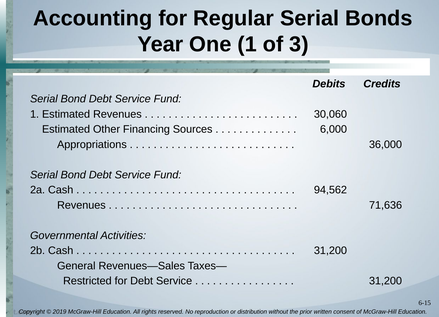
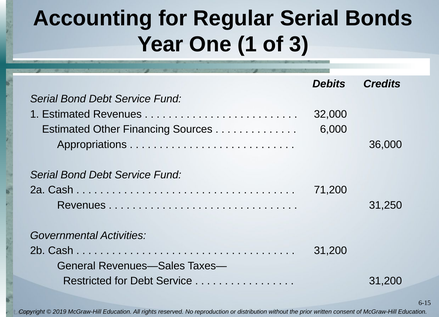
30,060: 30,060 -> 32,000
94,562: 94,562 -> 71,200
71,636: 71,636 -> 31,250
